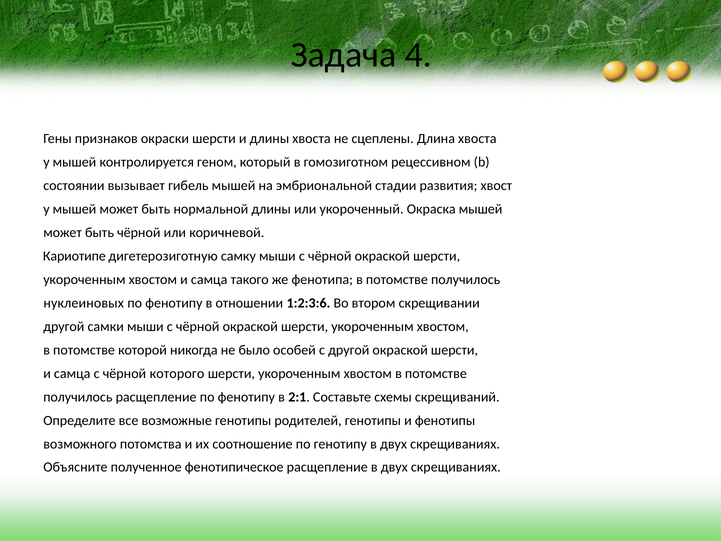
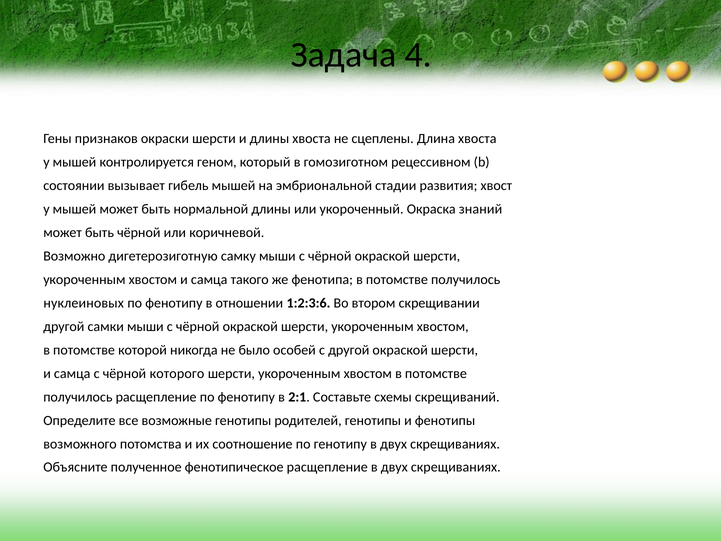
Окраска мышей: мышей -> знаний
Кариотипе: Кариотипе -> Возможно
